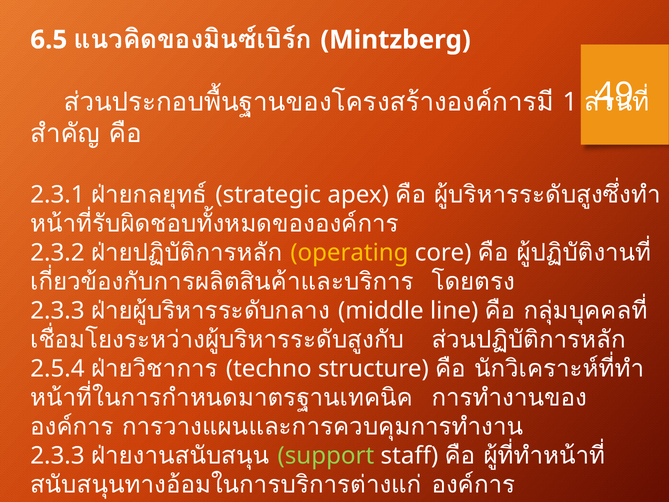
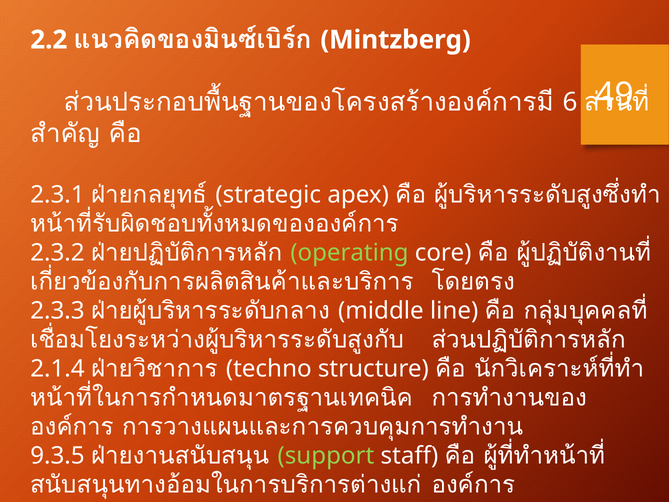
6.5: 6.5 -> 2.2
1: 1 -> 6
operating colour: yellow -> light green
2.5.4: 2.5.4 -> 2.1.4
2.3.3 at (57, 455): 2.3.3 -> 9.3.5
